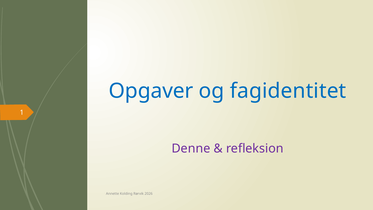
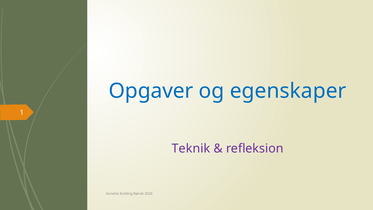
fagidentitet: fagidentitet -> egenskaper
Denne: Denne -> Teknik
